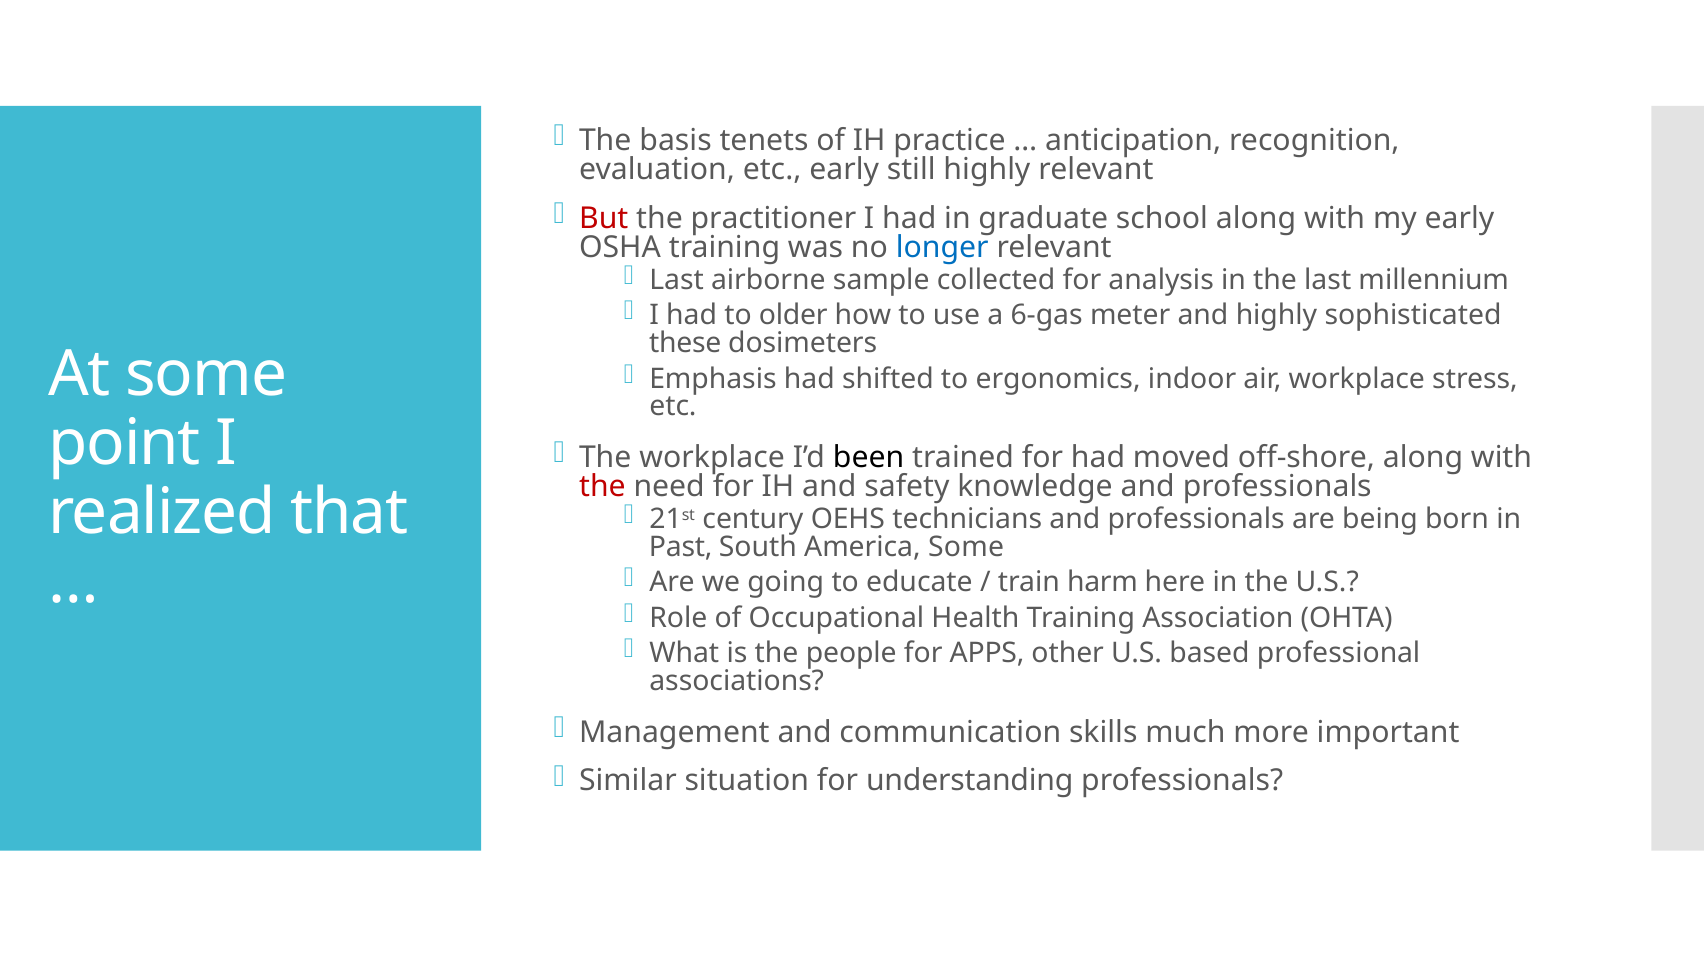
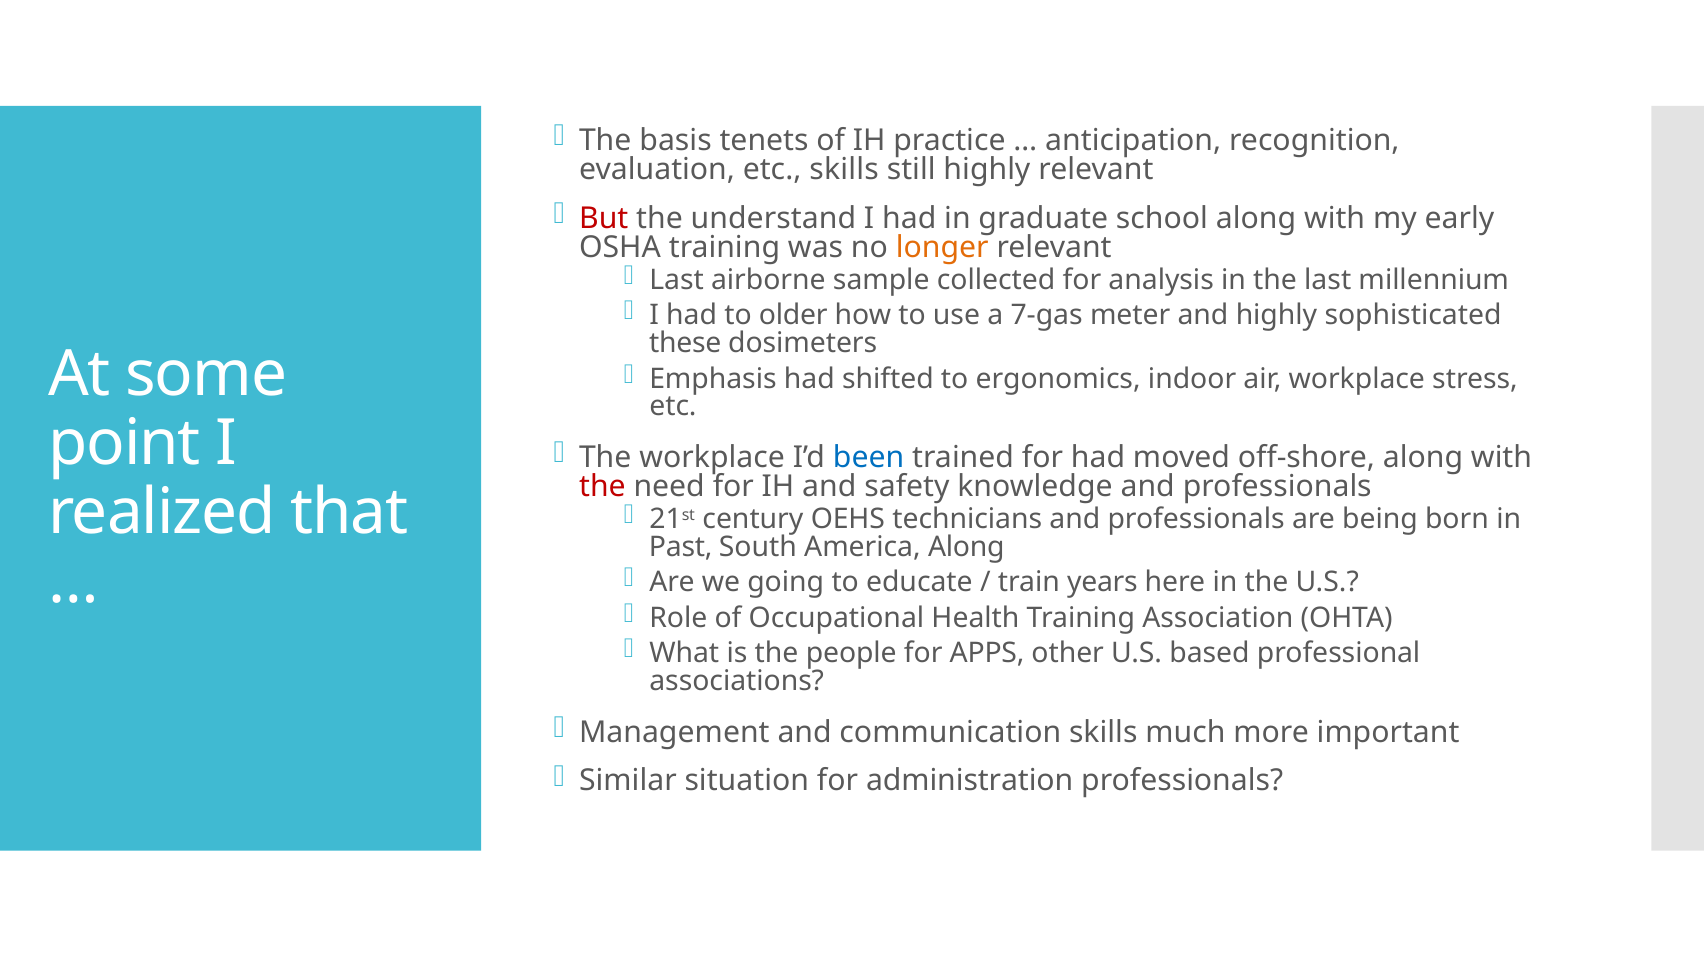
etc early: early -> skills
practitioner: practitioner -> understand
longer colour: blue -> orange
6-gas: 6-gas -> 7-gas
been colour: black -> blue
America Some: Some -> Along
harm: harm -> years
understanding: understanding -> administration
